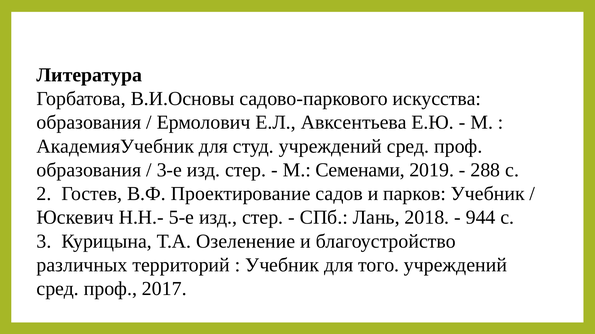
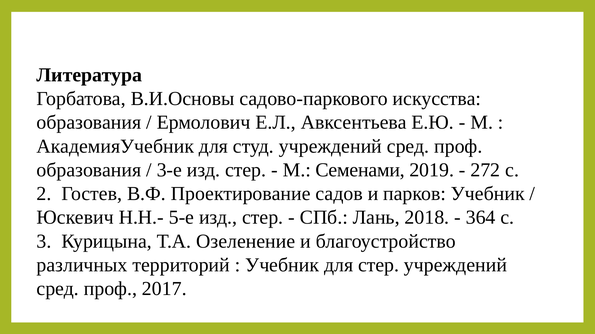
288: 288 -> 272
944: 944 -> 364
для того: того -> стер
